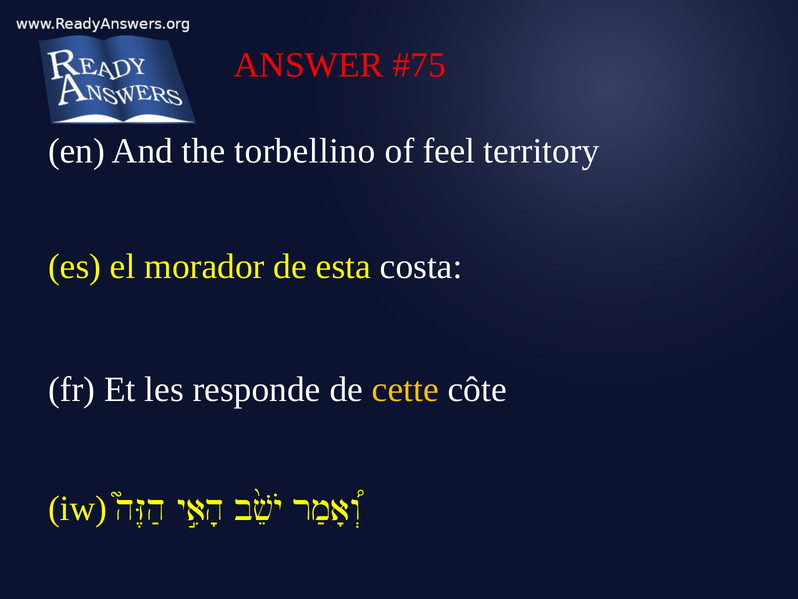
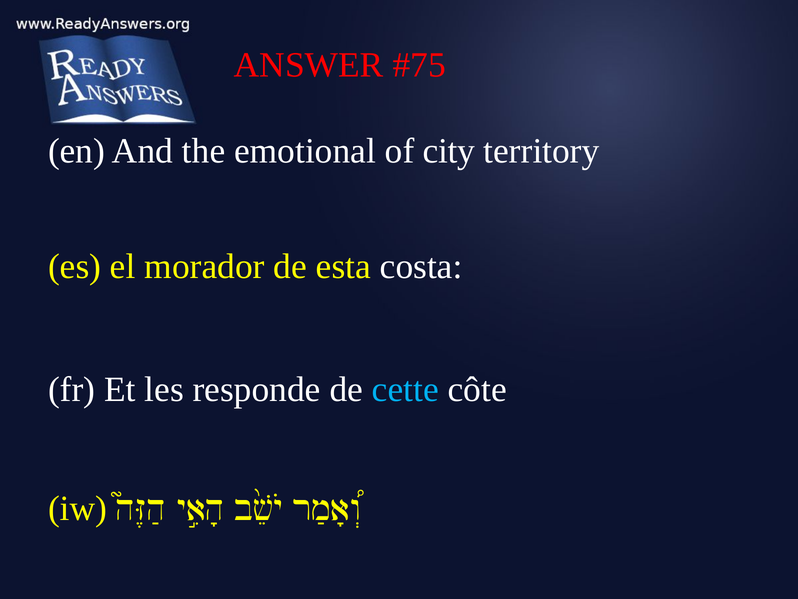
torbellino: torbellino -> emotional
feel: feel -> city
cette colour: yellow -> light blue
